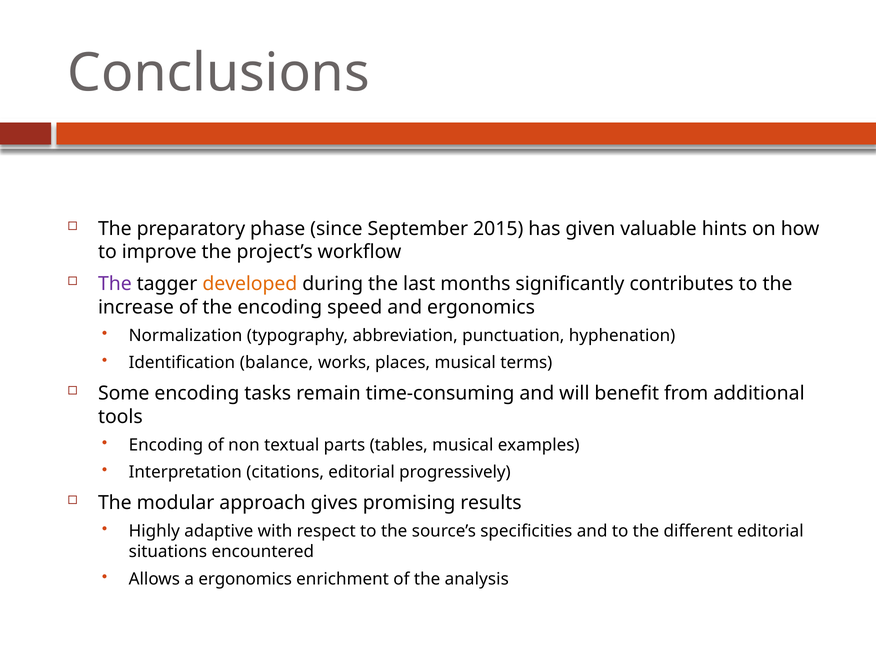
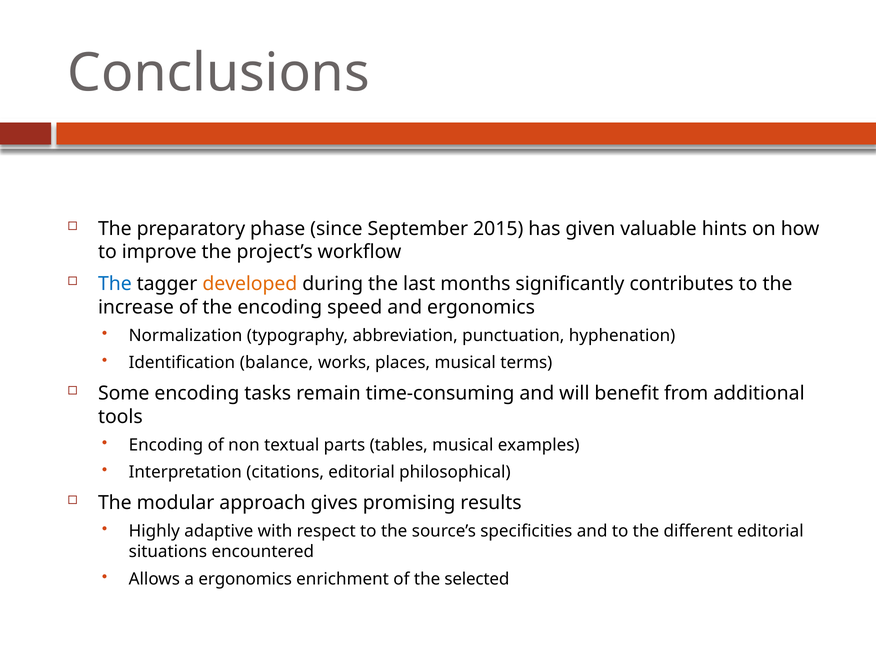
The at (115, 284) colour: purple -> blue
progressively: progressively -> philosophical
analysis: analysis -> selected
